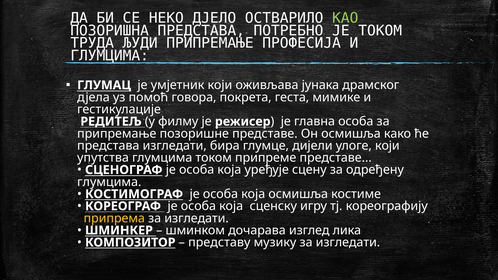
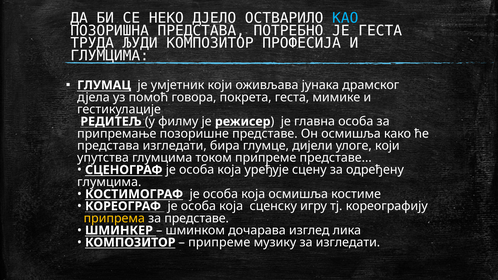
КАО colour: light green -> light blue
ЈЕ ТОКОМ: ТОКОМ -> ГЕСТА
ЉУДИ ПРИПРЕМАЊЕ: ПРИПРЕМАЊЕ -> КОМПОЗИТОР
изгледати at (197, 218): изгледати -> представе
представу at (219, 243): представу -> припреме
